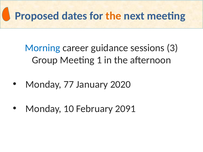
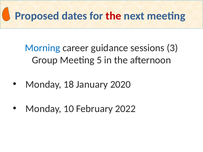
the at (113, 16) colour: orange -> red
1: 1 -> 5
77: 77 -> 18
2091: 2091 -> 2022
